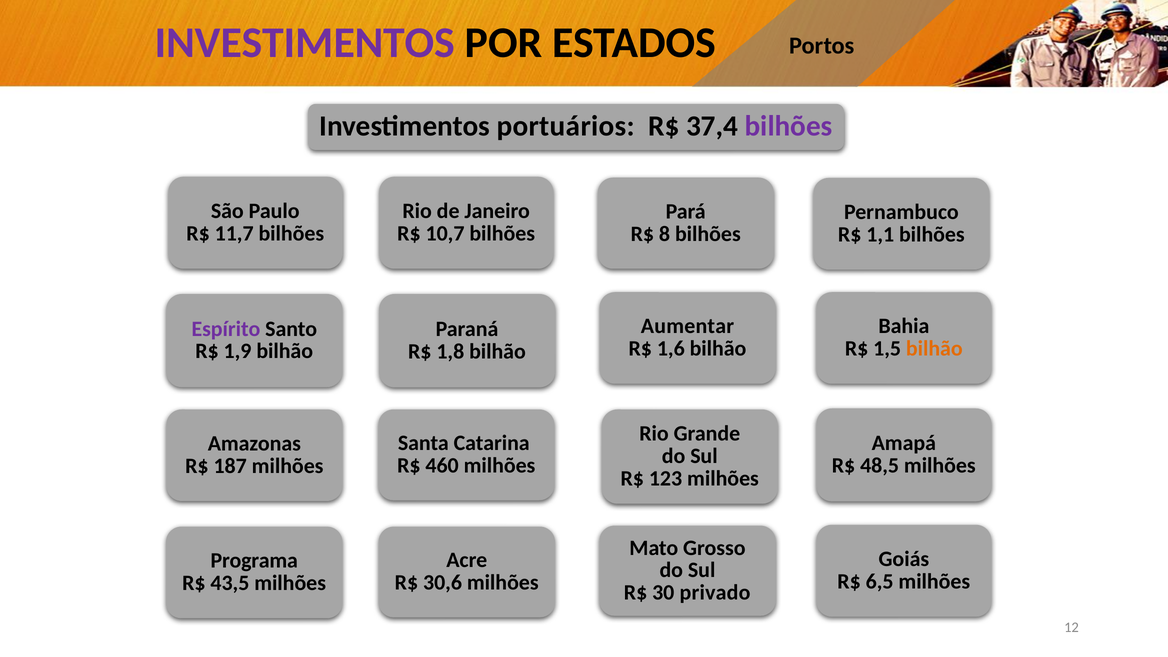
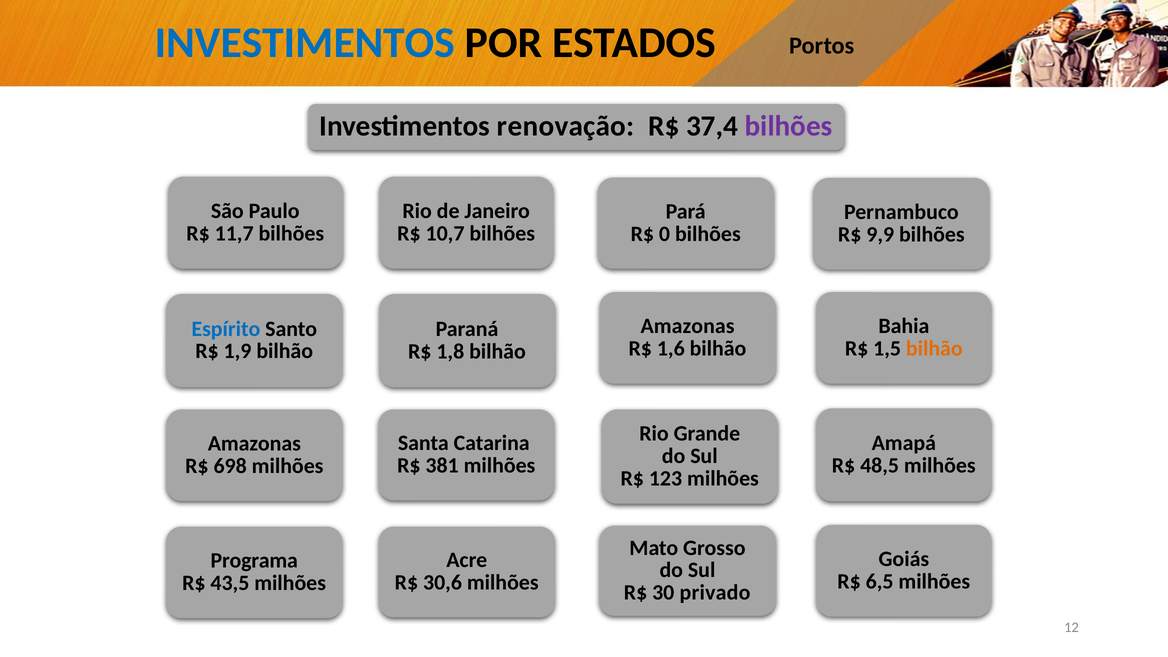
INVESTIMENTOS at (305, 43) colour: purple -> blue
portuários: portuários -> renovação
8: 8 -> 0
1,1: 1,1 -> 9,9
Aumentar at (687, 326): Aumentar -> Amazonas
Espírito colour: purple -> blue
460: 460 -> 381
187: 187 -> 698
